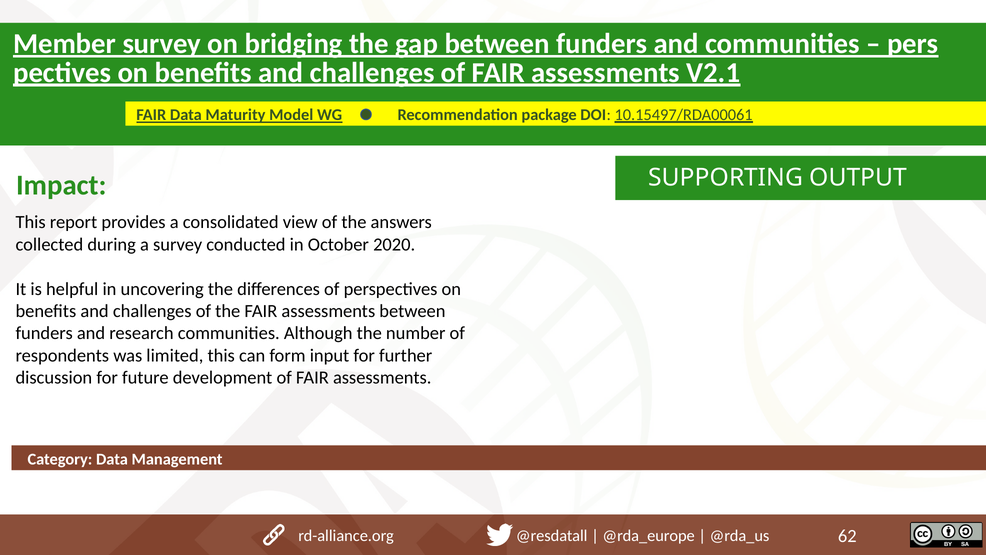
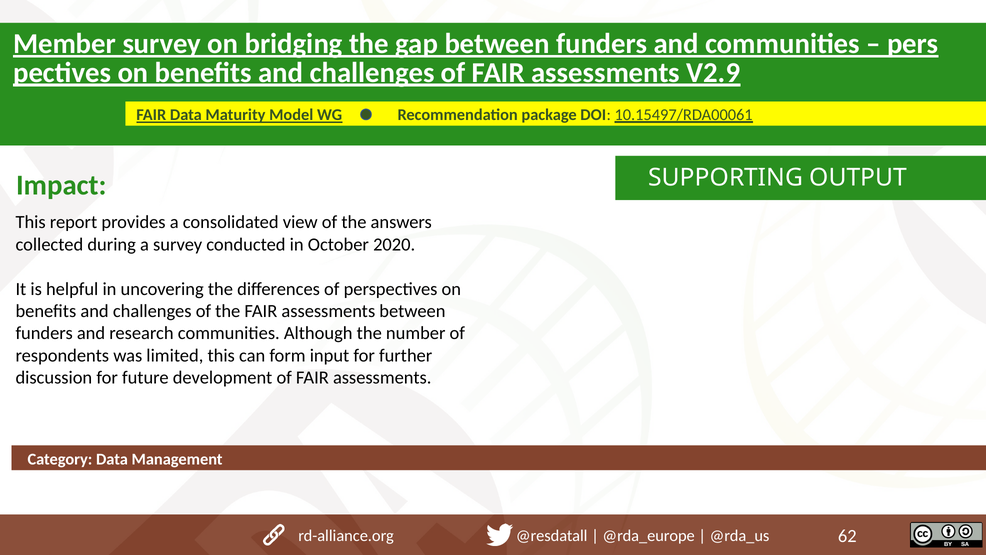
V2.1: V2.1 -> V2.9
